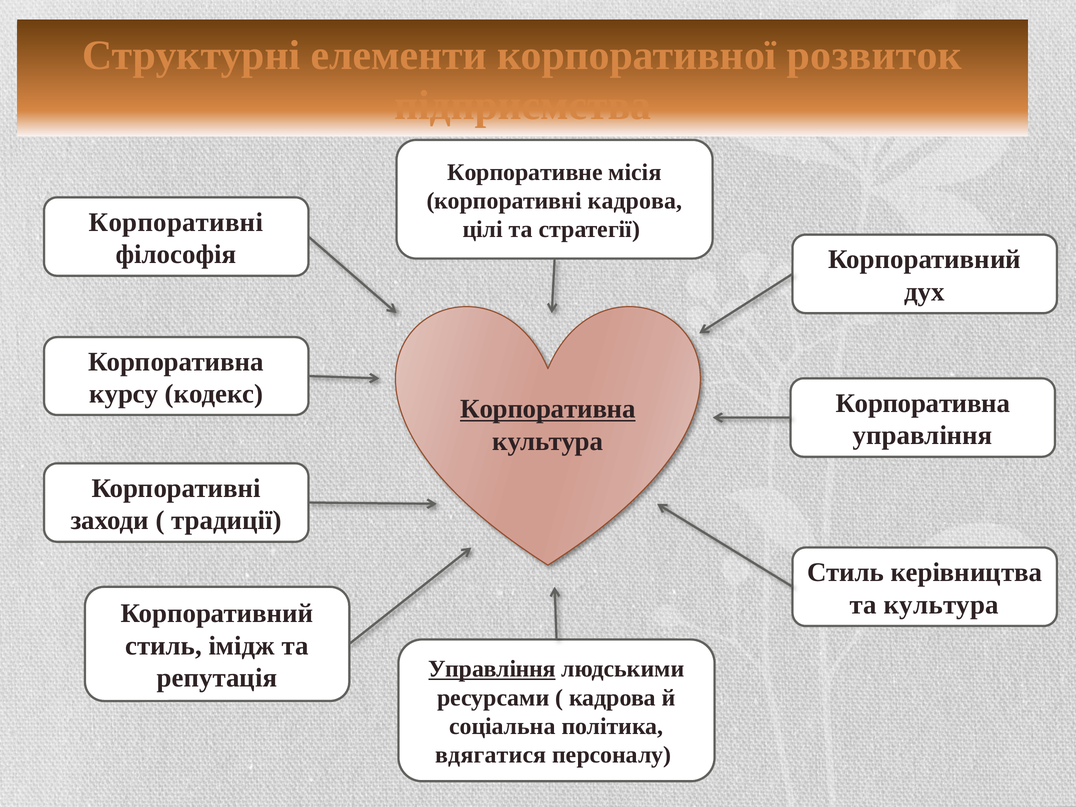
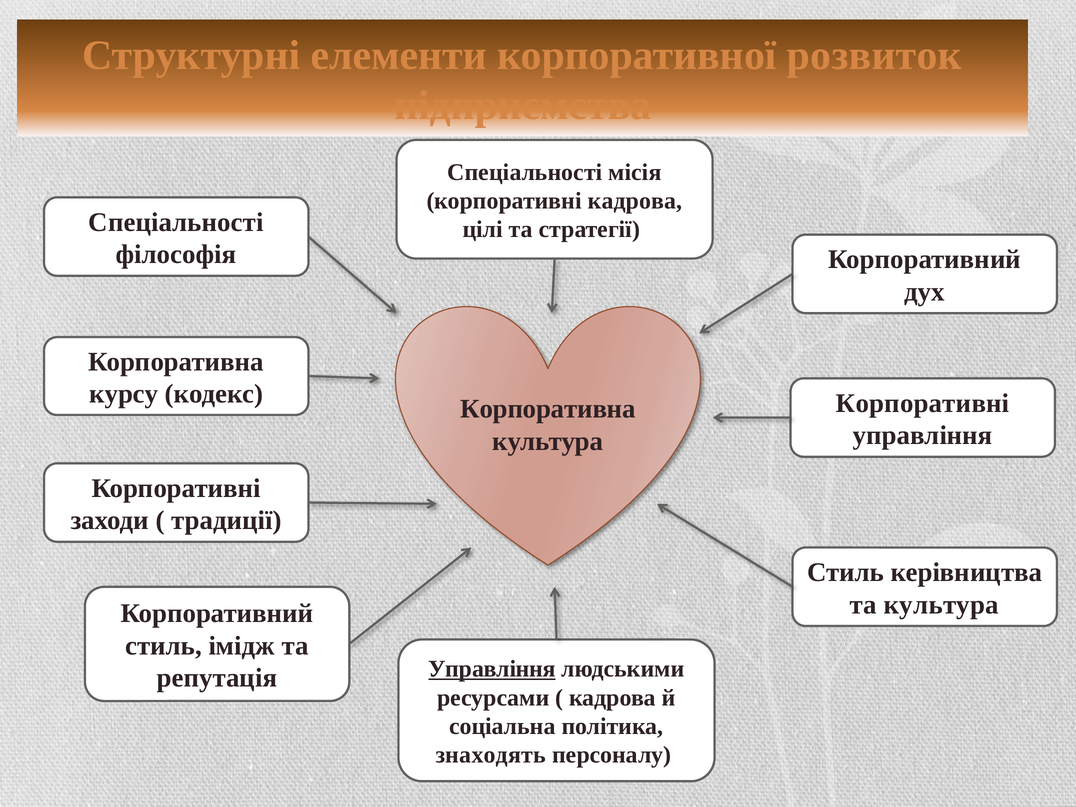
Корпоративне at (525, 172): Корпоративне -> Спеціальності
Корпоративні at (176, 222): Корпоративні -> Спеціальності
Корпоративна at (923, 403): Корпоративна -> Корпоративні
Корпоративна at (548, 409) underline: present -> none
вдягатися: вдягатися -> знаходять
